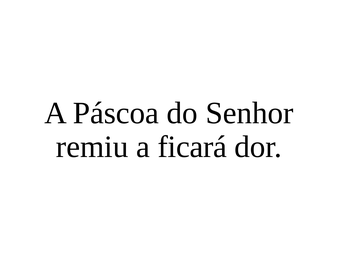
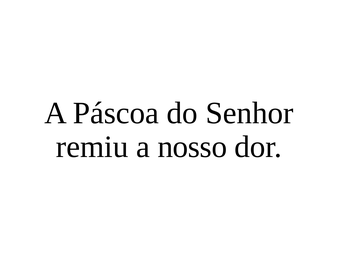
ficará: ficará -> nosso
